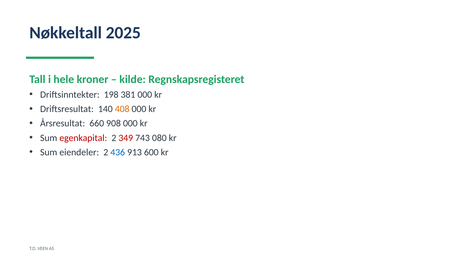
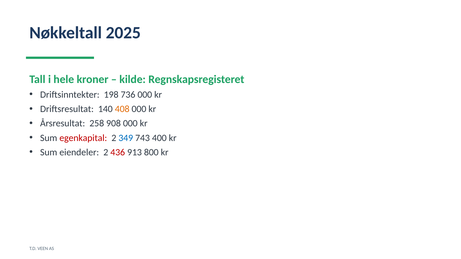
381: 381 -> 736
660: 660 -> 258
349 colour: red -> blue
080: 080 -> 400
436 colour: blue -> red
600: 600 -> 800
